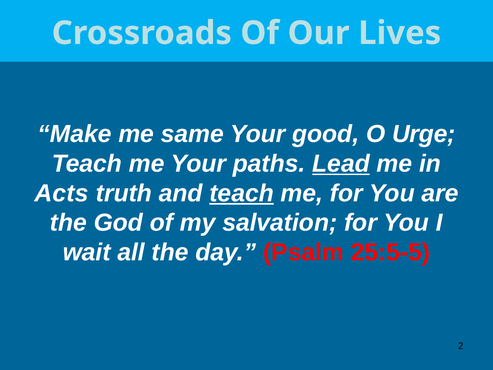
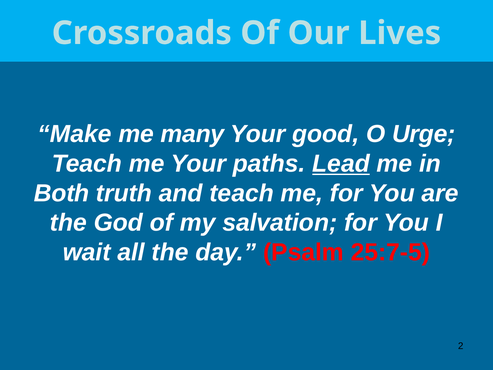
same: same -> many
Acts: Acts -> Both
teach at (242, 193) underline: present -> none
25:5-5: 25:5-5 -> 25:7-5
